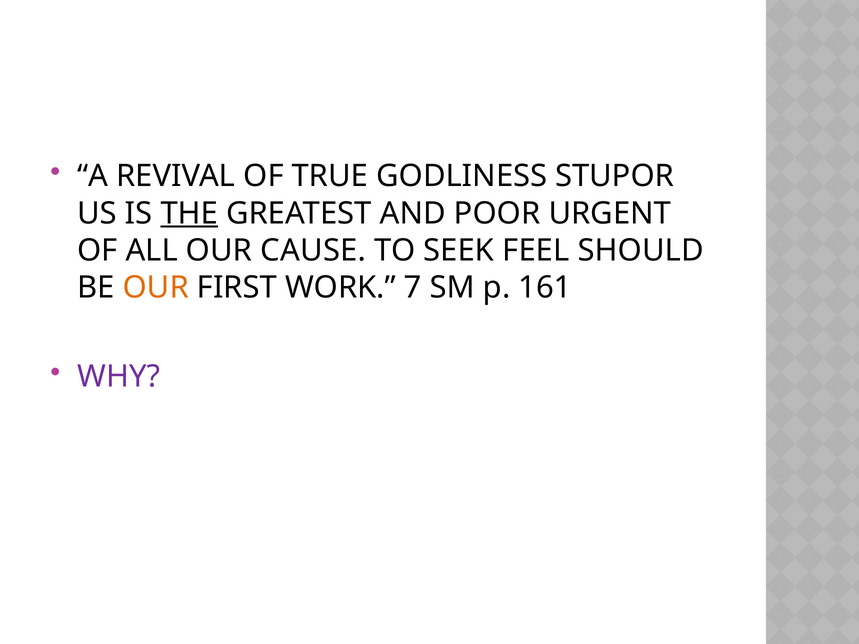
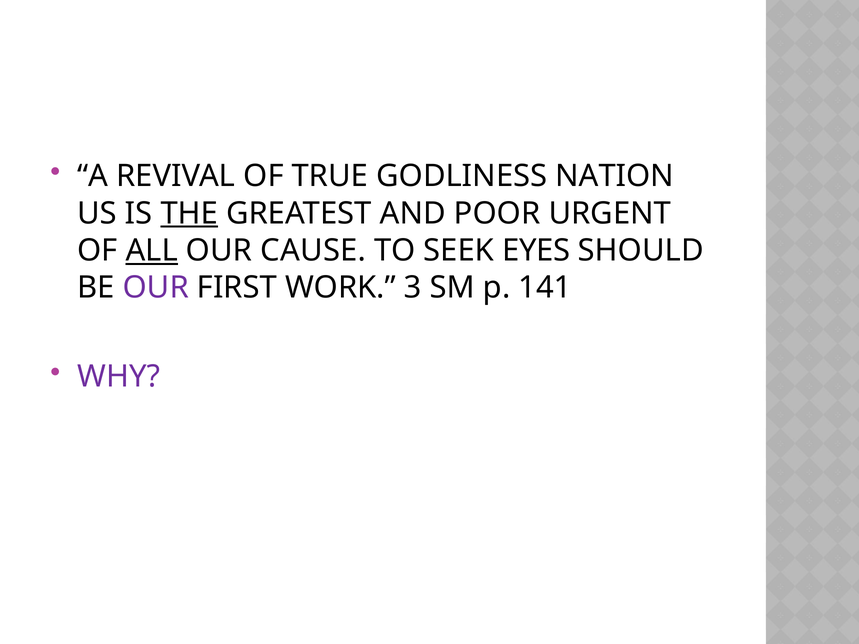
STUPOR: STUPOR -> NATION
ALL underline: none -> present
FEEL: FEEL -> EYES
OUR at (156, 288) colour: orange -> purple
7: 7 -> 3
161: 161 -> 141
